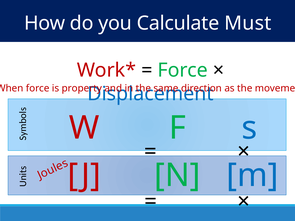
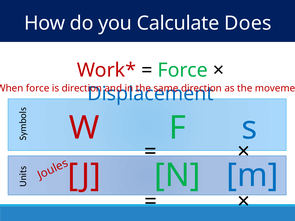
Must: Must -> Does
is property: property -> direction
